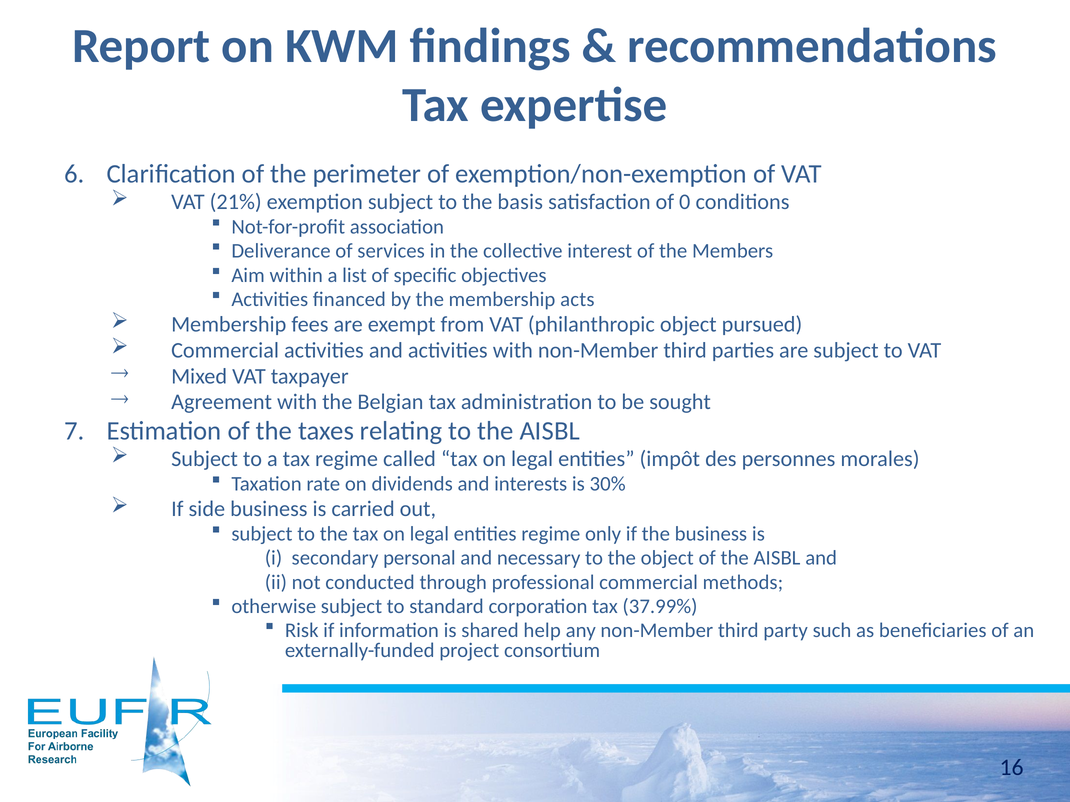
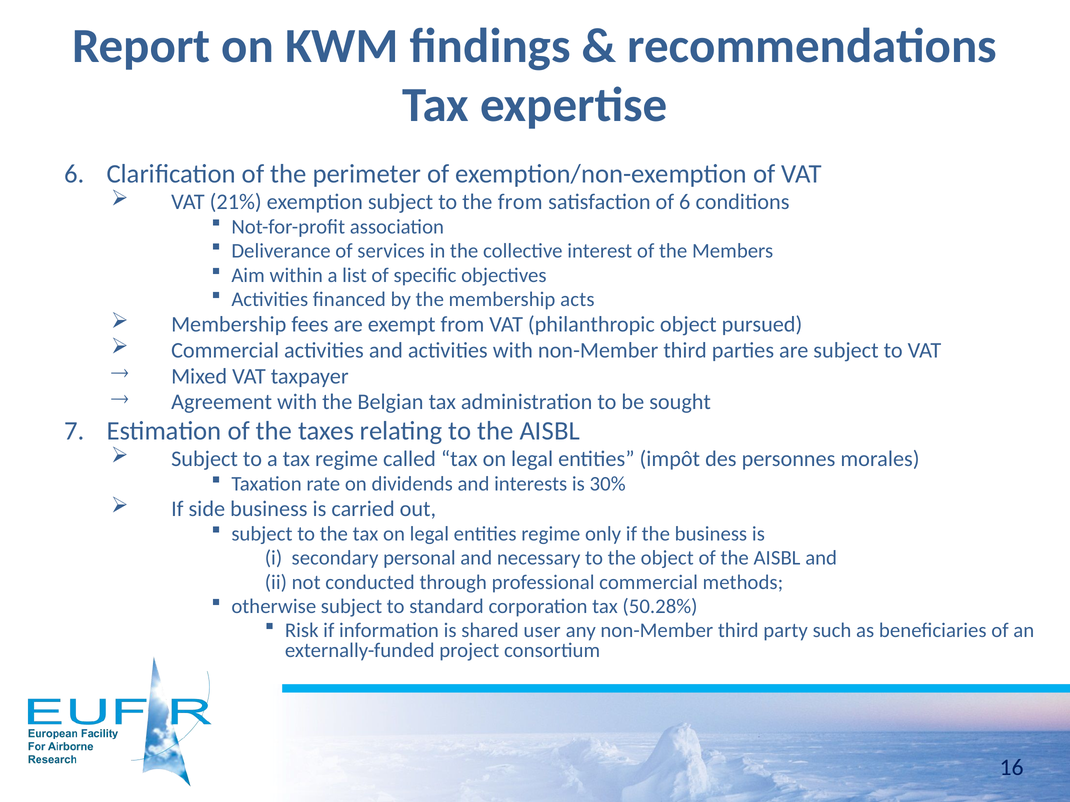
the basis: basis -> from
of 0: 0 -> 6
37.99%: 37.99% -> 50.28%
help: help -> user
